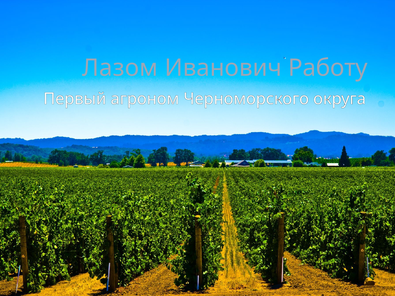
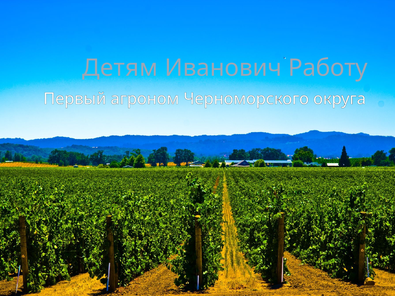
Лазом: Лазом -> Детям
